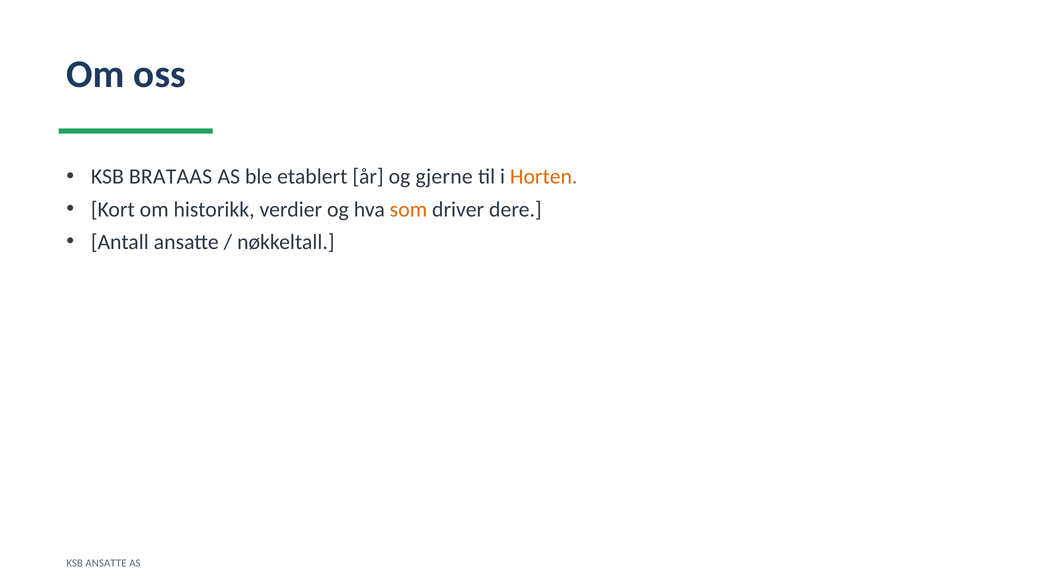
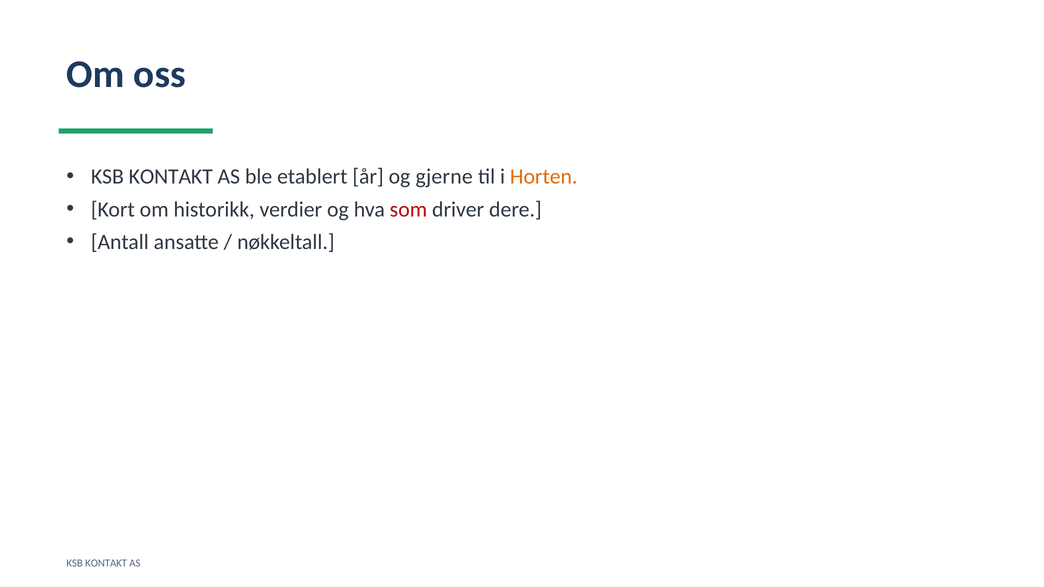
BRATAAS at (171, 177): BRATAAS -> KONTAKT
som colour: orange -> red
ANSATTE at (106, 563): ANSATTE -> KONTAKT
